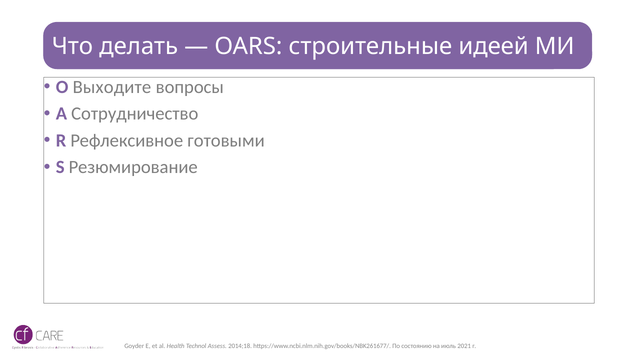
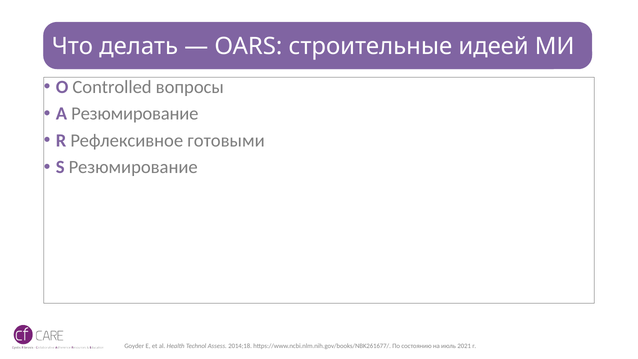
Выходите: Выходите -> Controlled
А Сотрудничество: Сотрудничество -> Резюмирование
